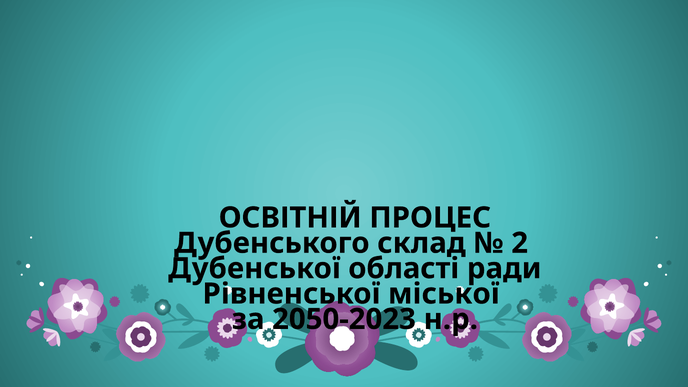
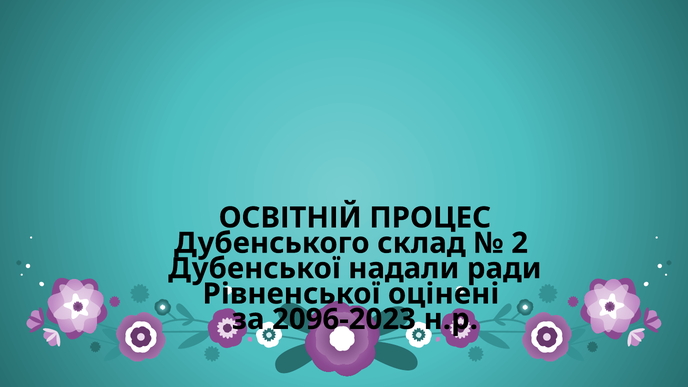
області: області -> надали
міської: міської -> оцінені
2050-2023: 2050-2023 -> 2096-2023
